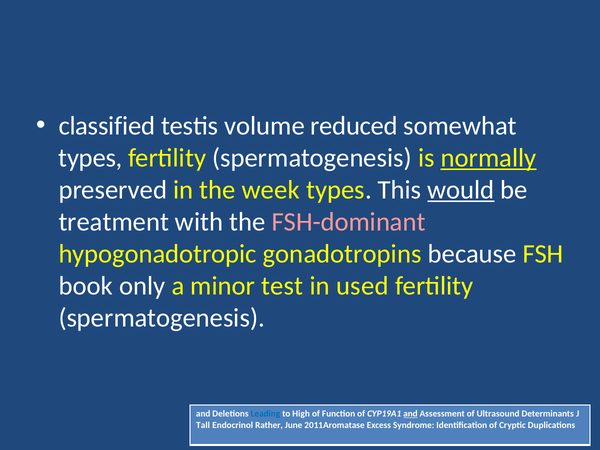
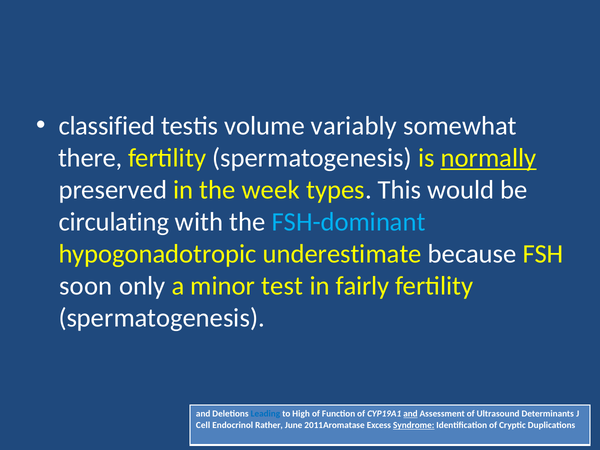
reduced: reduced -> variably
types at (90, 158): types -> there
would underline: present -> none
treatment: treatment -> circulating
FSH-dominant colour: pink -> light blue
gonadotropins: gonadotropins -> underestimate
book: book -> soon
used: used -> fairly
Tall: Tall -> Cell
Syndrome underline: none -> present
